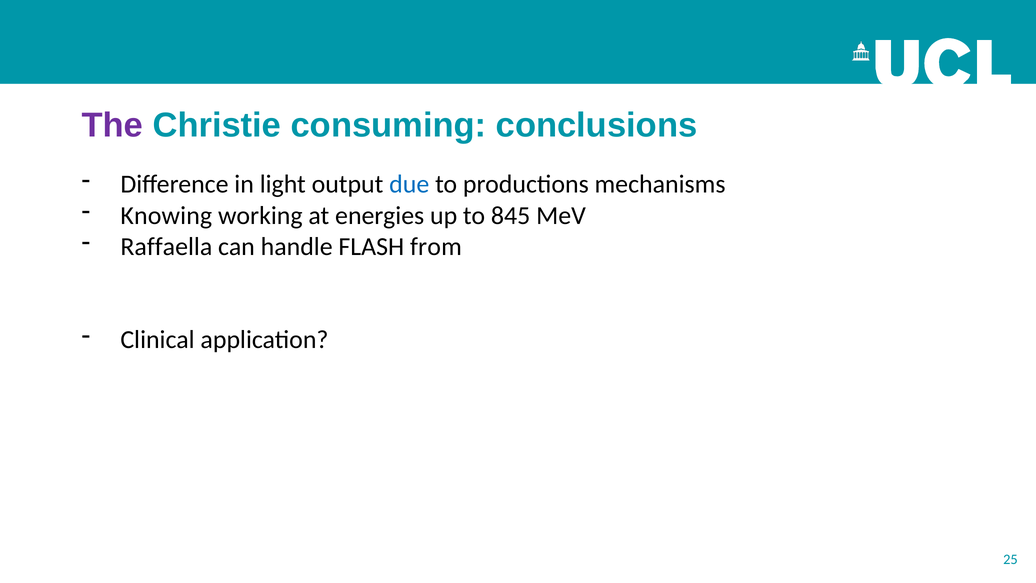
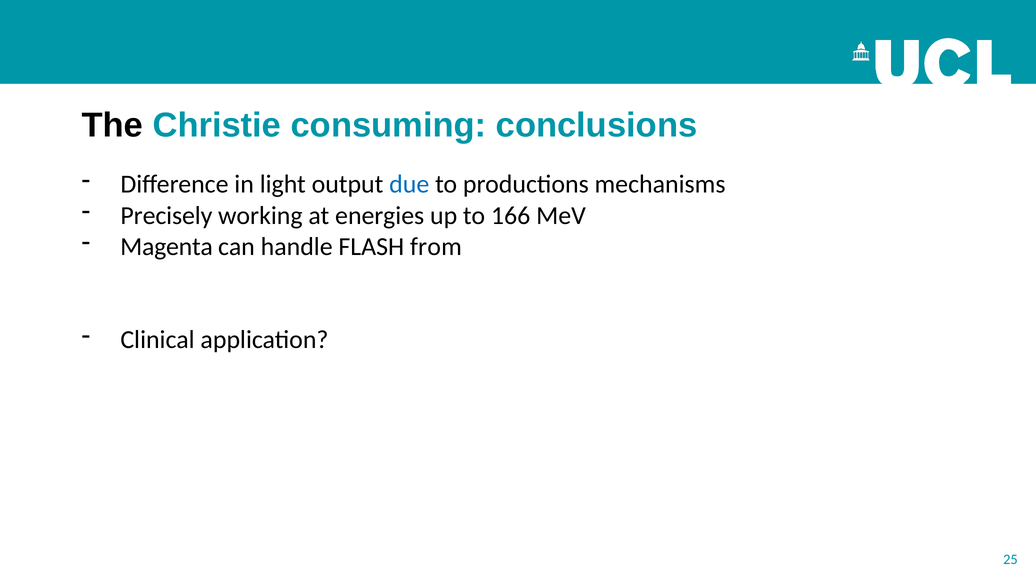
The colour: purple -> black
Knowing: Knowing -> Precisely
845: 845 -> 166
Raffaella: Raffaella -> Magenta
